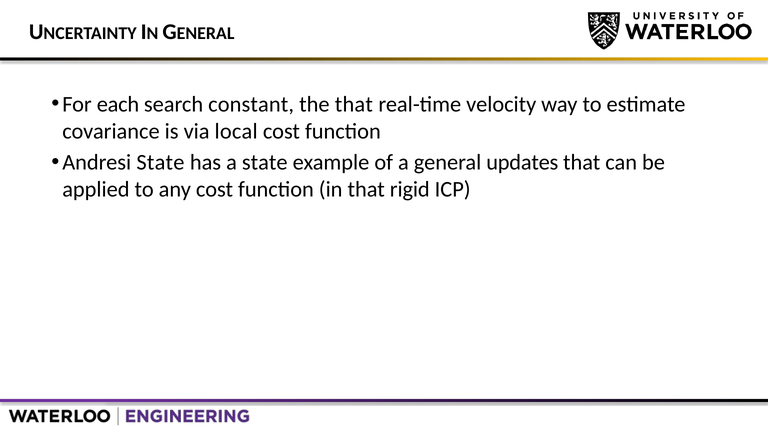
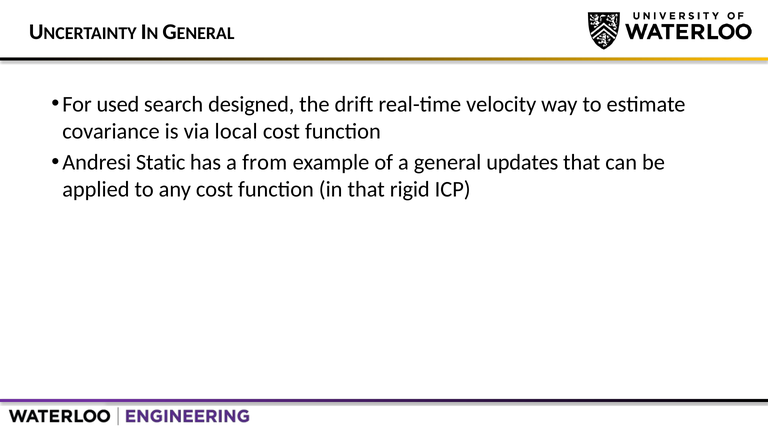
each: each -> used
constant: constant -> designed
the that: that -> drift
Andresi State: State -> Static
a state: state -> from
